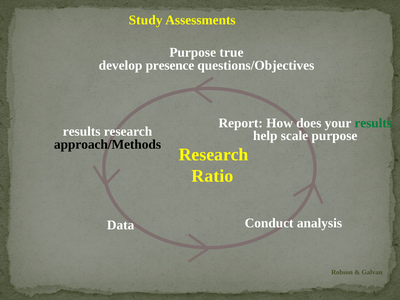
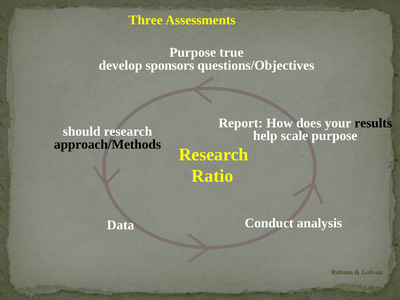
Study: Study -> Three
presence: presence -> sponsors
results at (373, 123) colour: green -> black
results at (82, 132): results -> should
